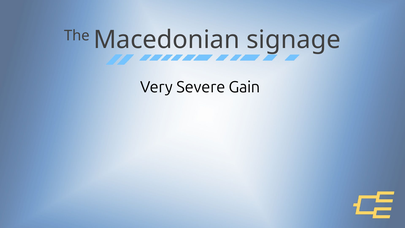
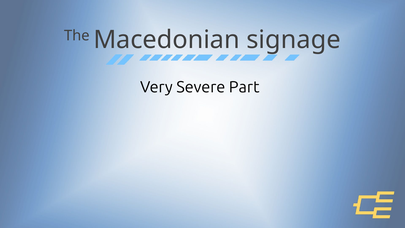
Gain: Gain -> Part
